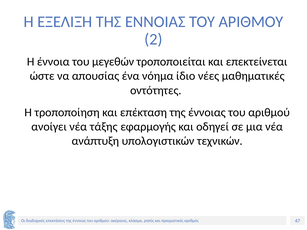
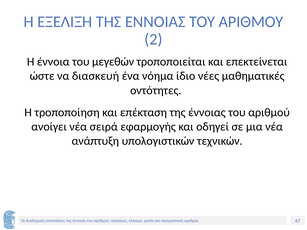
απουσίας: απουσίας -> διασκευή
τάξης: τάξης -> σειρά
